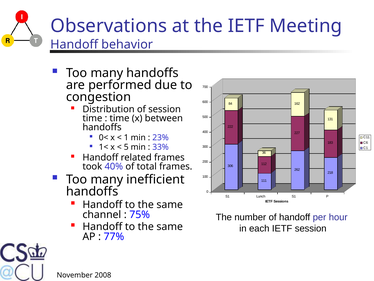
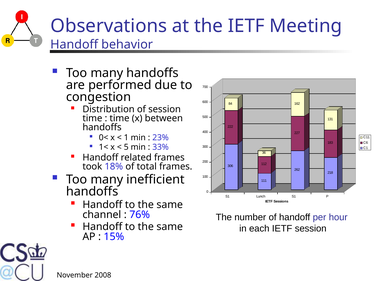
40%: 40% -> 18%
75%: 75% -> 76%
77%: 77% -> 15%
